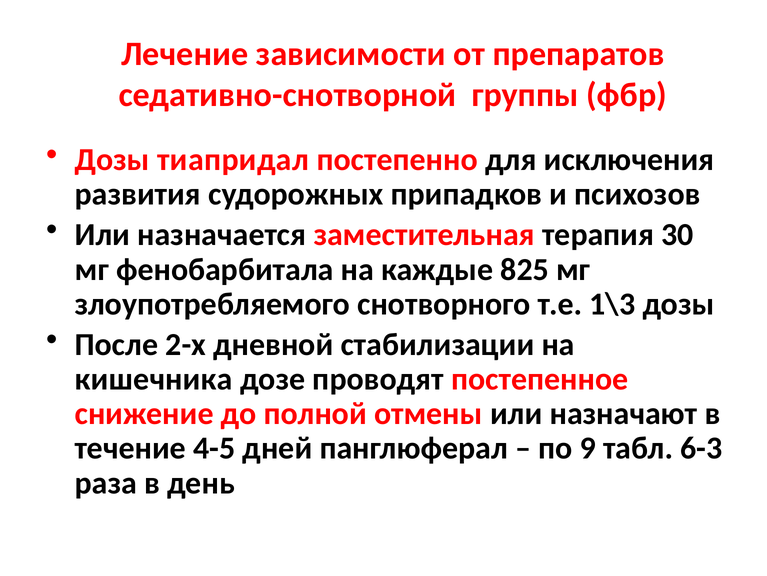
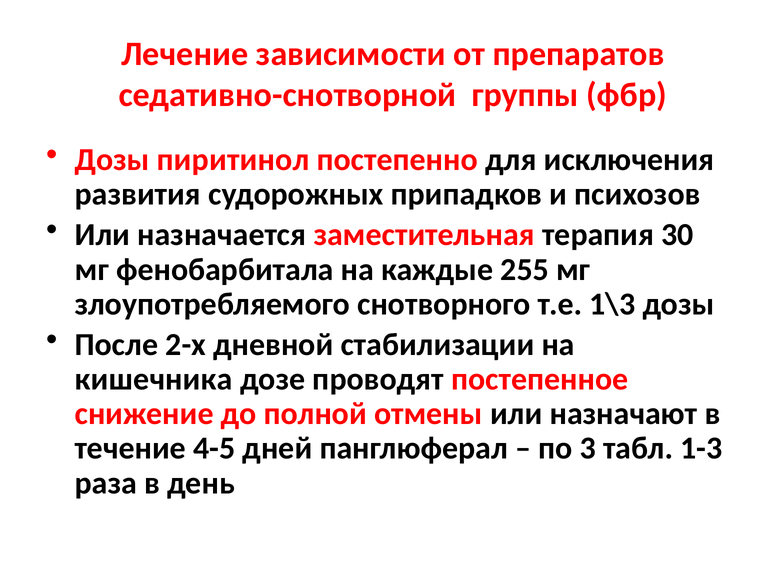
тиапридал: тиапридал -> пиритинол
825: 825 -> 255
9: 9 -> 3
6-3: 6-3 -> 1-3
